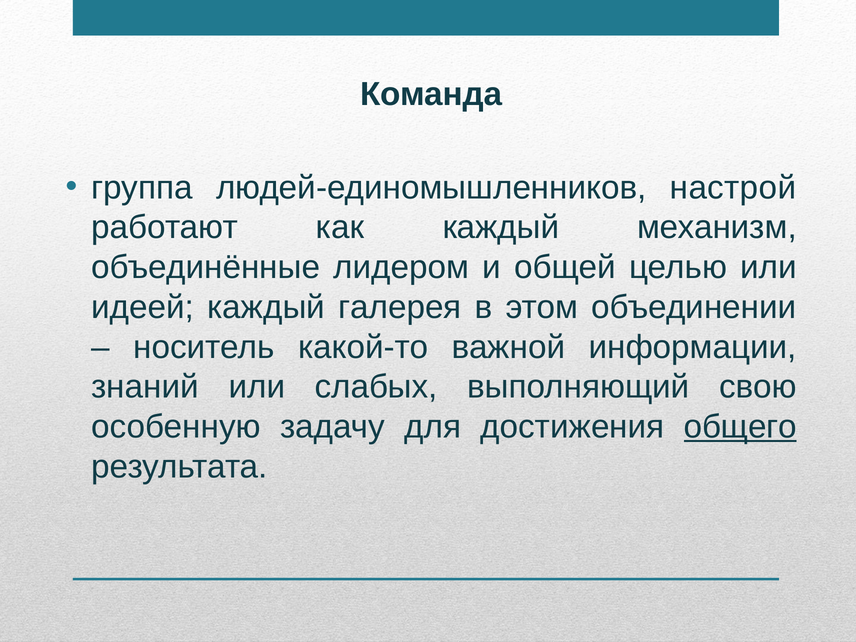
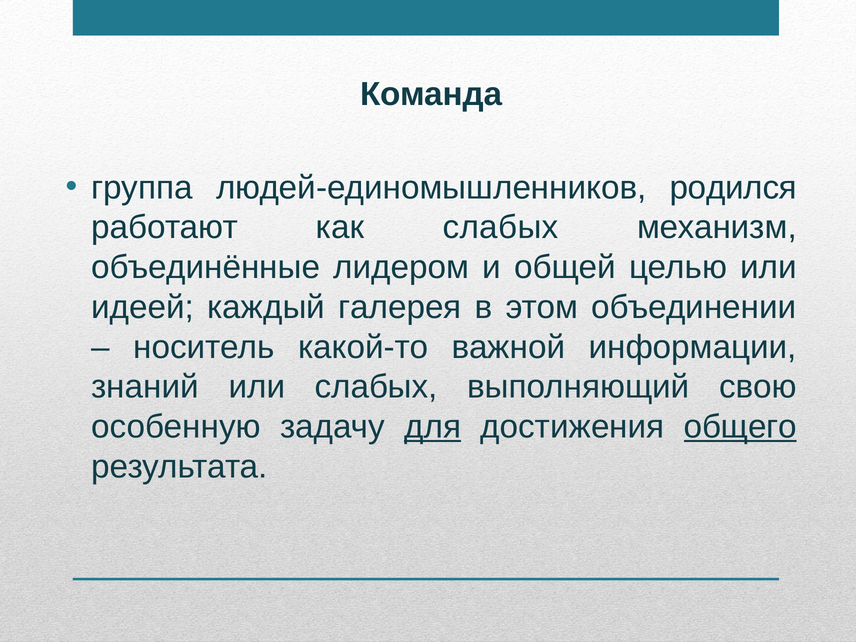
настрой: настрой -> родился
как каждый: каждый -> слабых
для underline: none -> present
